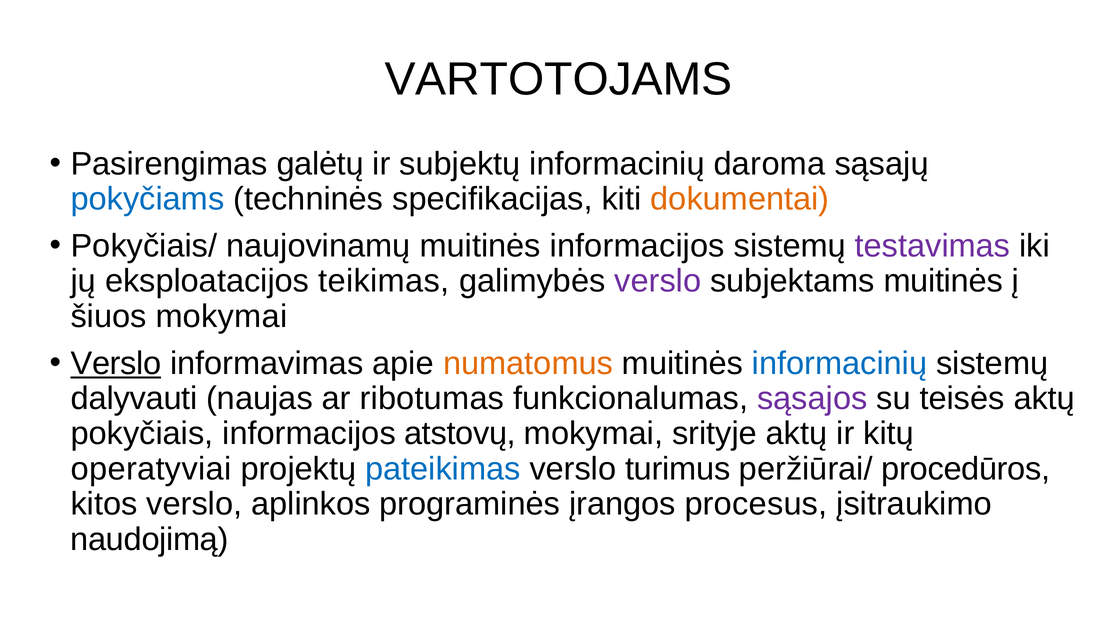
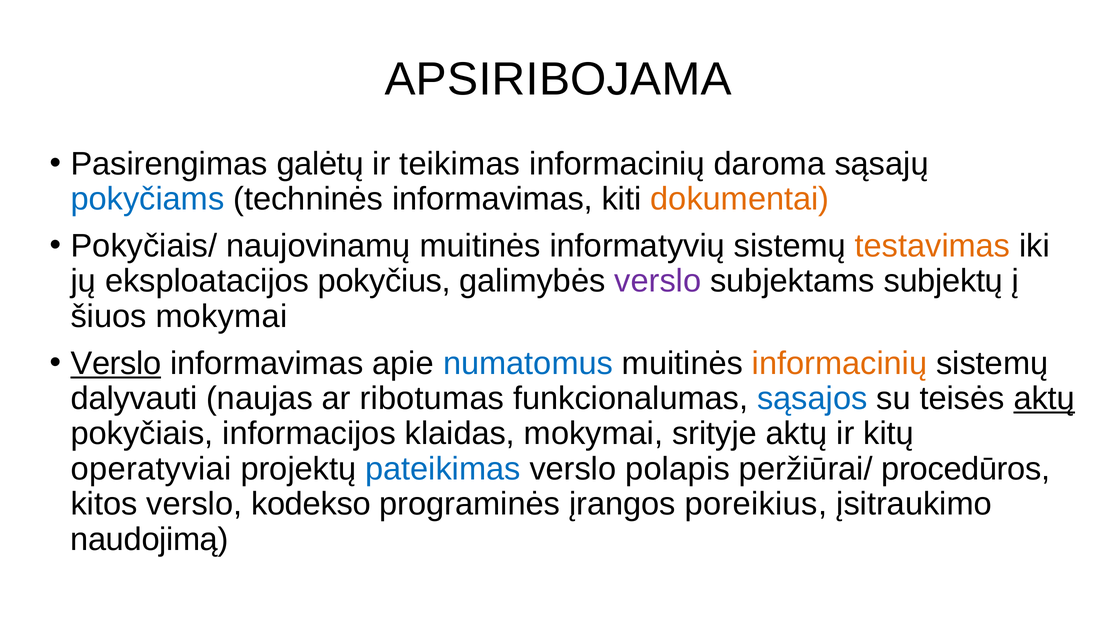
VARTOTOJAMS: VARTOTOJAMS -> APSIRIBOJAMA
subjektų: subjektų -> teikimas
techninės specifikacijas: specifikacijas -> informavimas
muitinės informacijos: informacijos -> informatyvių
testavimas colour: purple -> orange
teikimas: teikimas -> pokyčius
subjektams muitinės: muitinės -> subjektų
numatomus colour: orange -> blue
informacinių at (840, 363) colour: blue -> orange
sąsajos colour: purple -> blue
aktų at (1044, 398) underline: none -> present
atstovų: atstovų -> klaidas
turimus: turimus -> polapis
aplinkos: aplinkos -> kodekso
procesus: procesus -> poreikius
